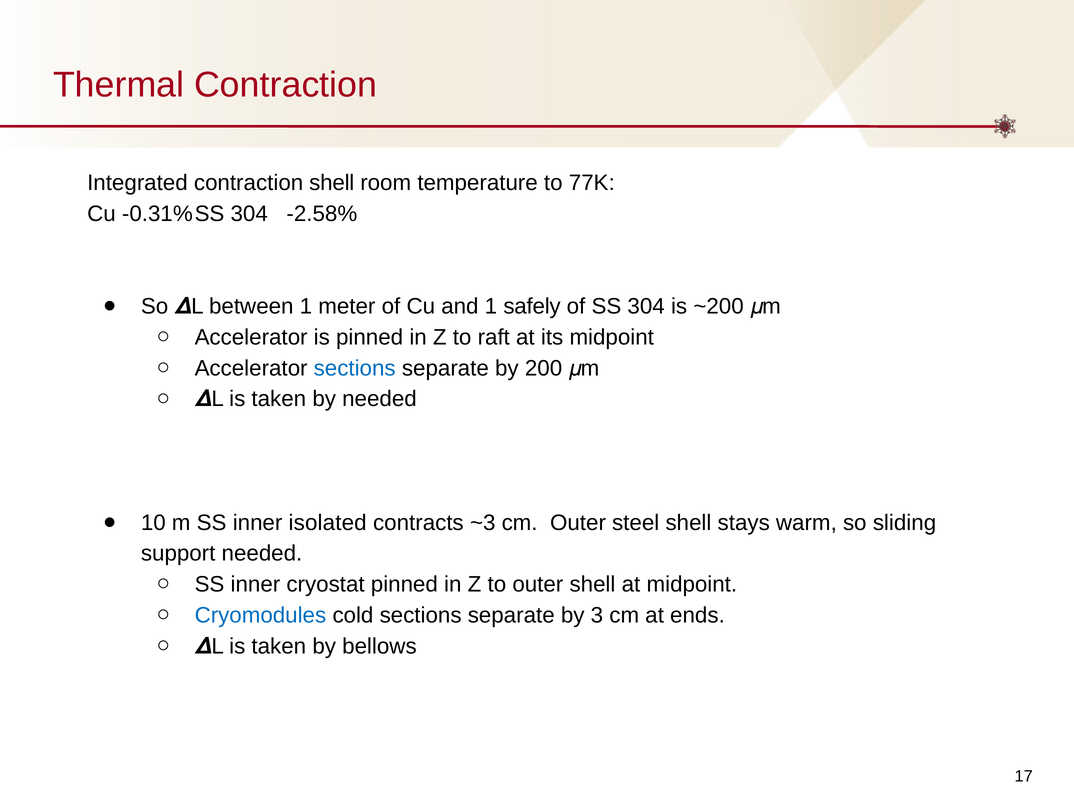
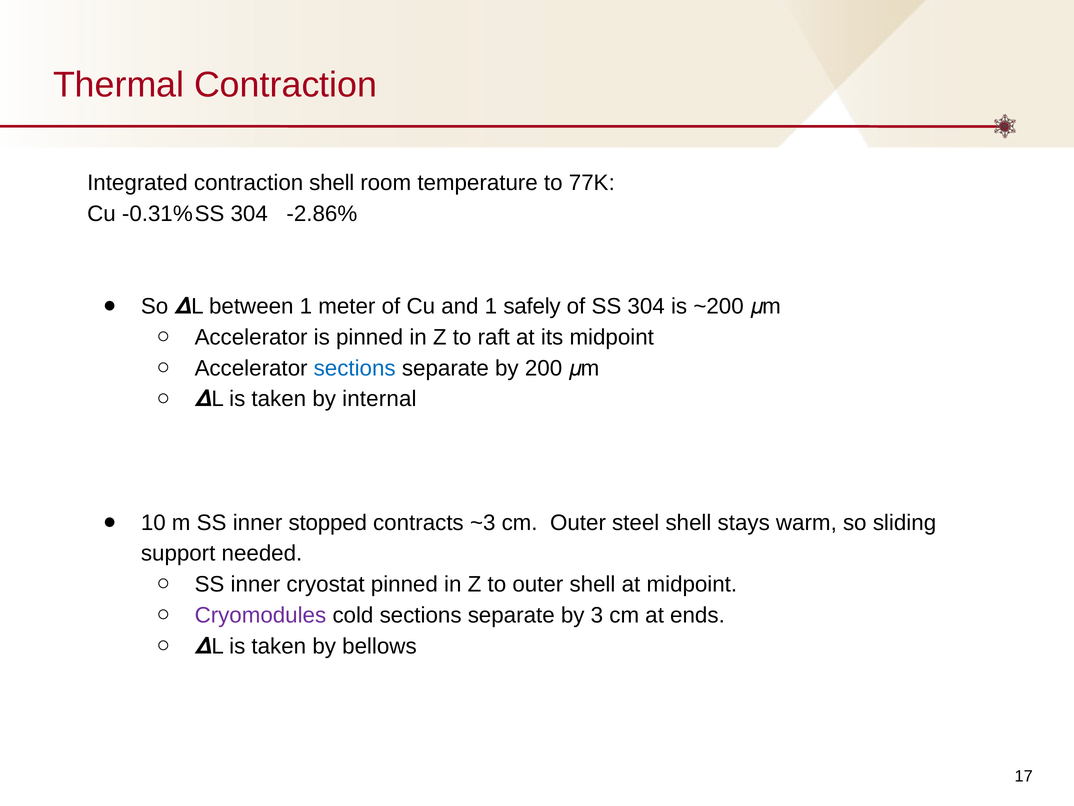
-2.58%: -2.58% -> -2.86%
by needed: needed -> internal
isolated: isolated -> stopped
Cryomodules colour: blue -> purple
